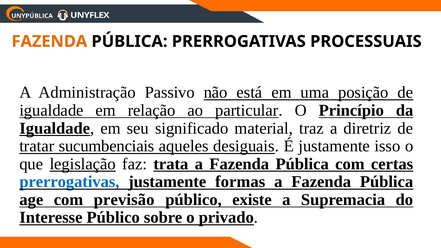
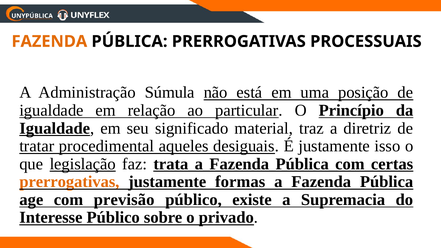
Passivo: Passivo -> Súmula
sucumbenciais: sucumbenciais -> procedimental
prerrogativas at (69, 182) colour: blue -> orange
